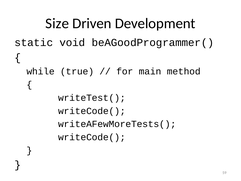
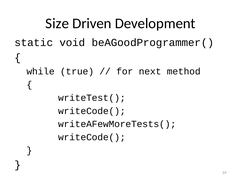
main: main -> next
